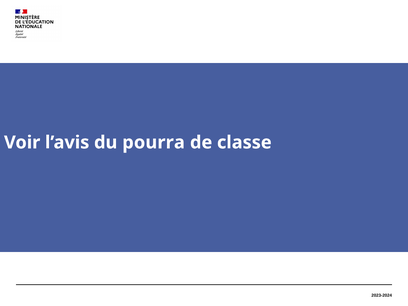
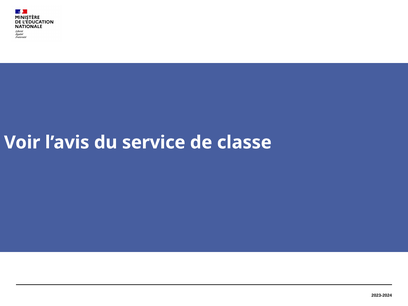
pourra: pourra -> service
